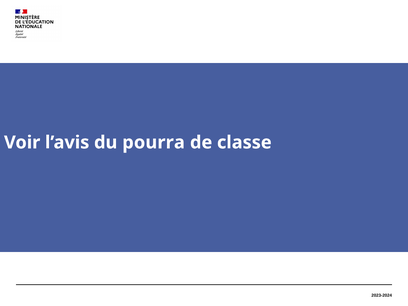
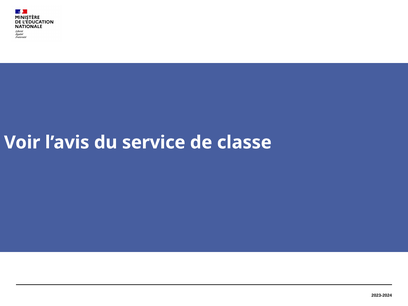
pourra: pourra -> service
